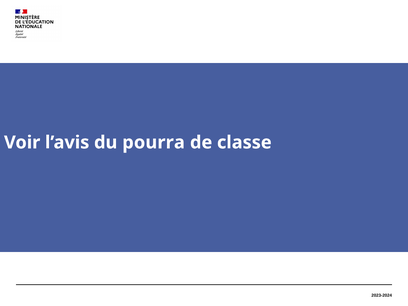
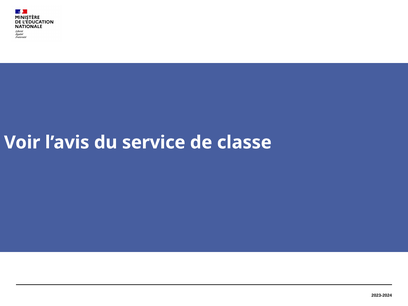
pourra: pourra -> service
